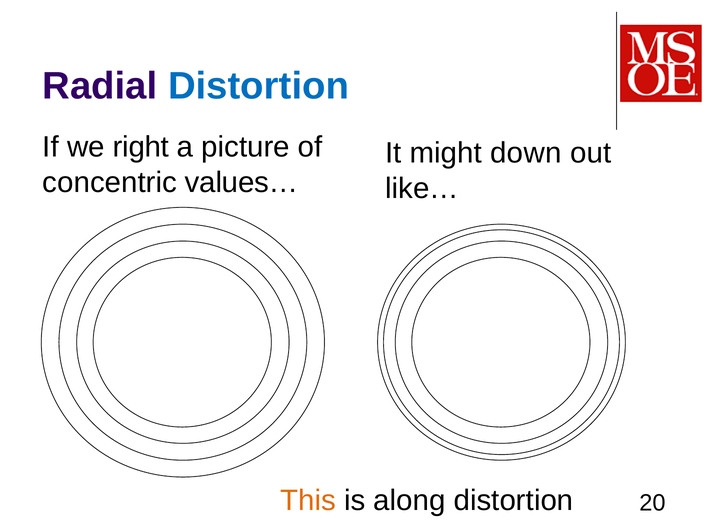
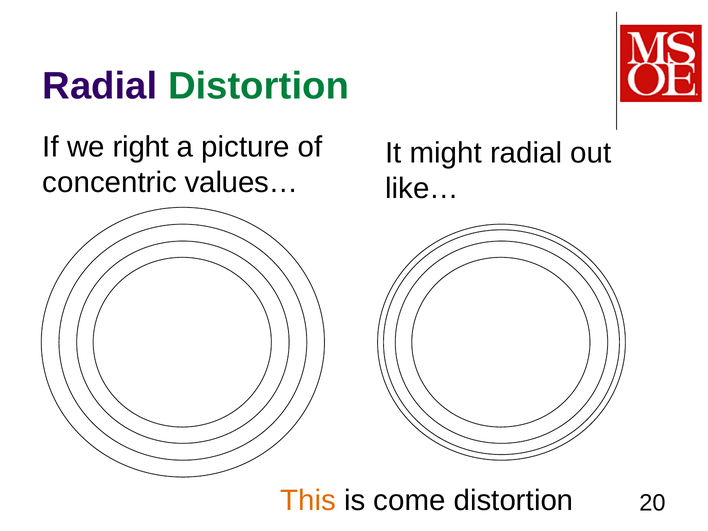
Distortion at (258, 86) colour: blue -> green
might down: down -> radial
along: along -> come
